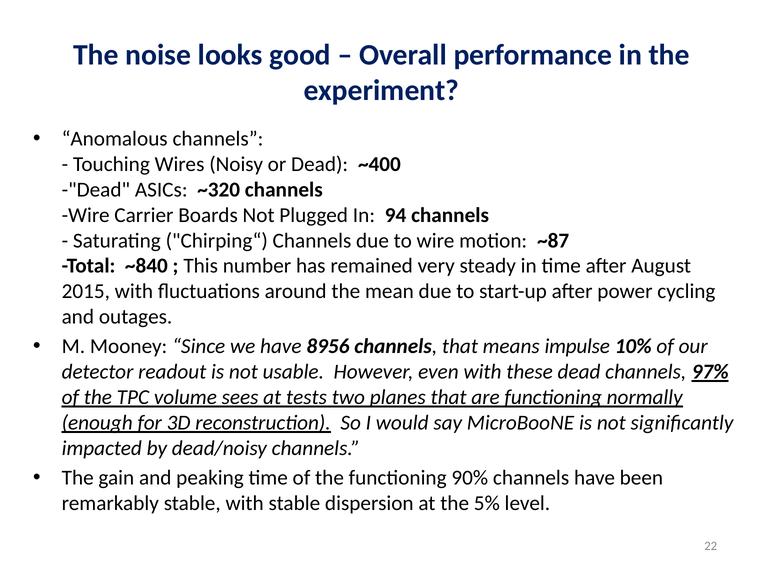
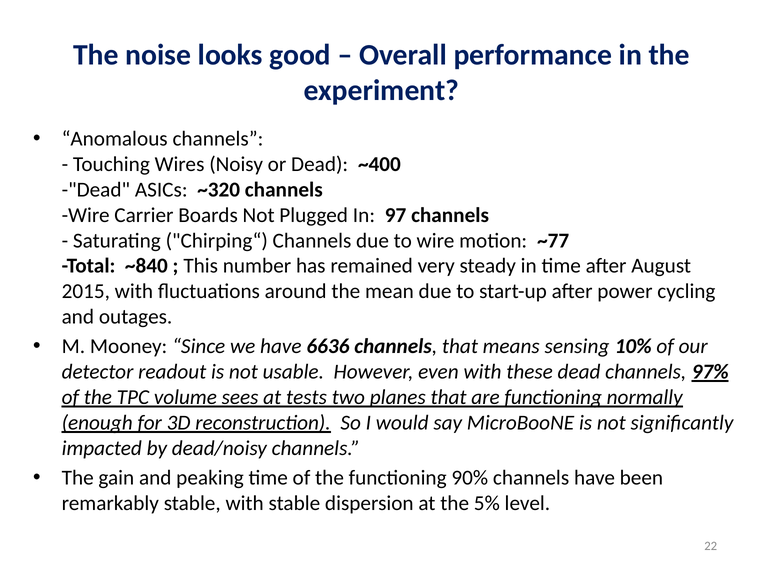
94: 94 -> 97
~87: ~87 -> ~77
8956: 8956 -> 6636
impulse: impulse -> sensing
